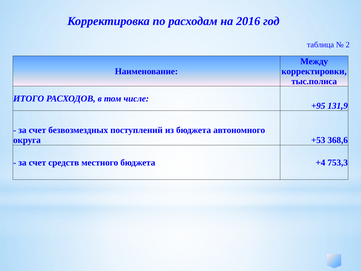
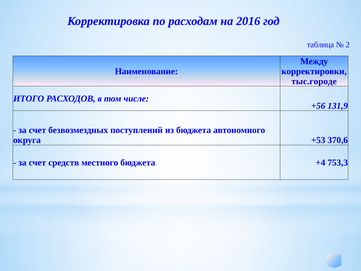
тыс.полиса: тыс.полиса -> тыс.городе
+95: +95 -> +56
368,6: 368,6 -> 370,6
